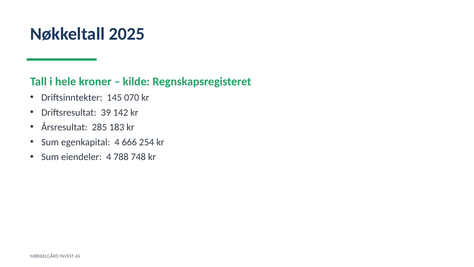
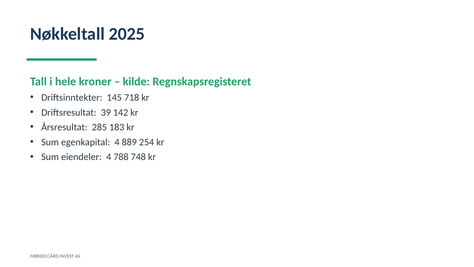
070: 070 -> 718
666: 666 -> 889
